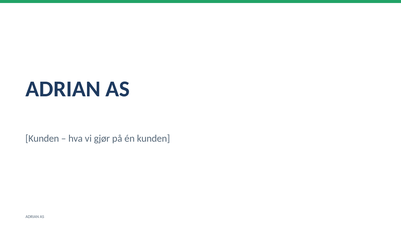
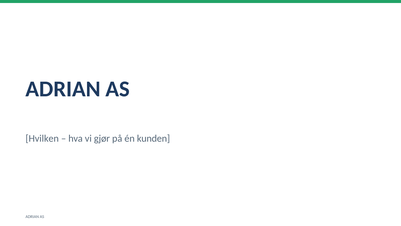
Kunden at (42, 138): Kunden -> Hvilken
